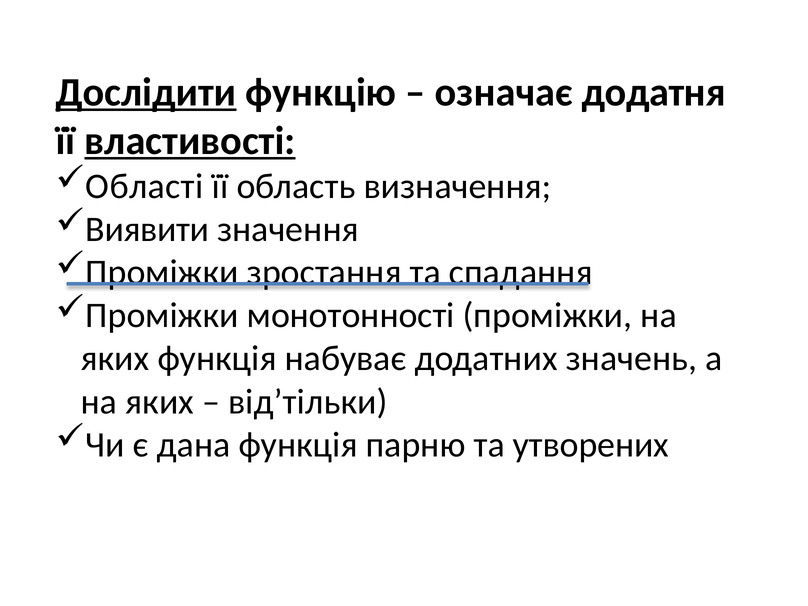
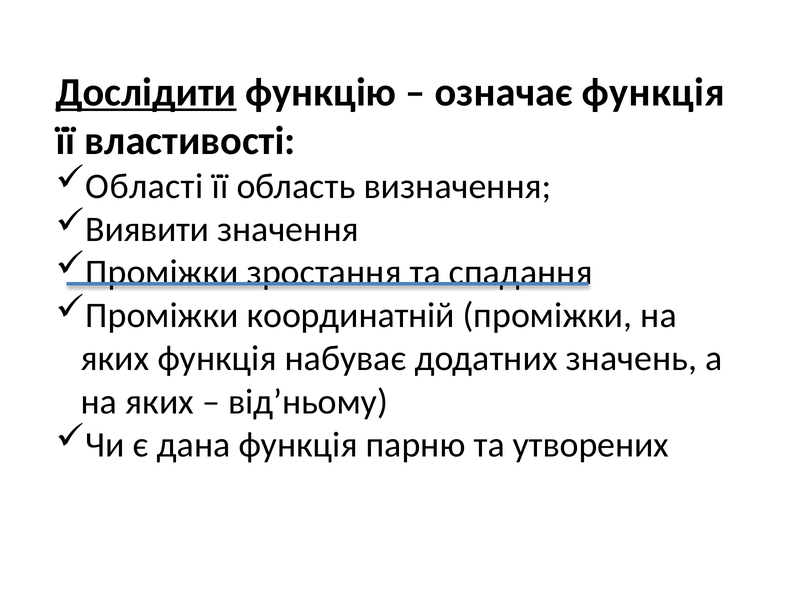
означає додатня: додатня -> функція
властивості underline: present -> none
монотонності: монотонності -> координатній
від’тільки: від’тільки -> від’ньому
